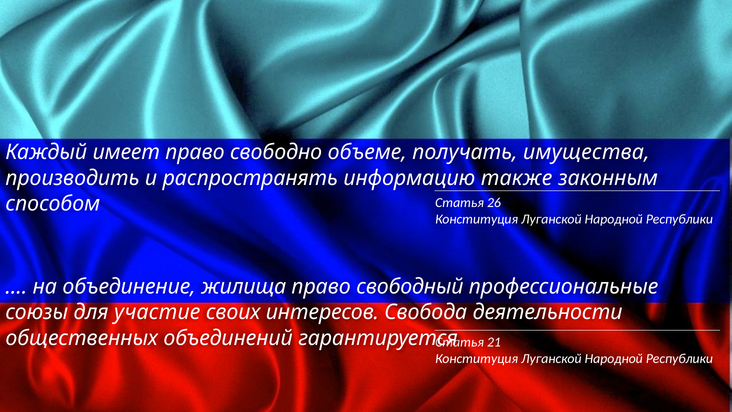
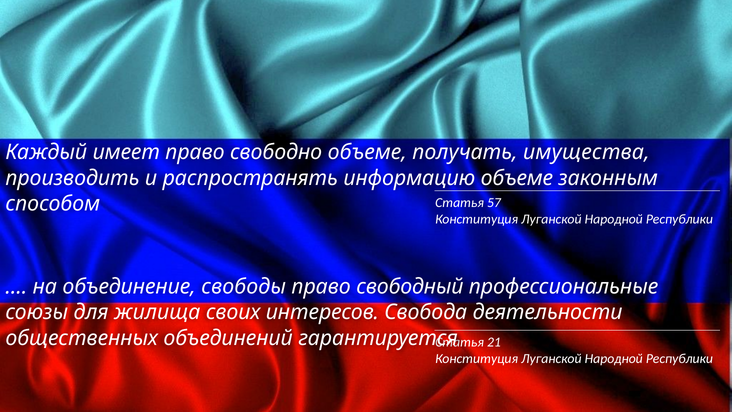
информацию также: также -> объеме
26: 26 -> 57
жилища: жилища -> свободы
участие: участие -> жилища
